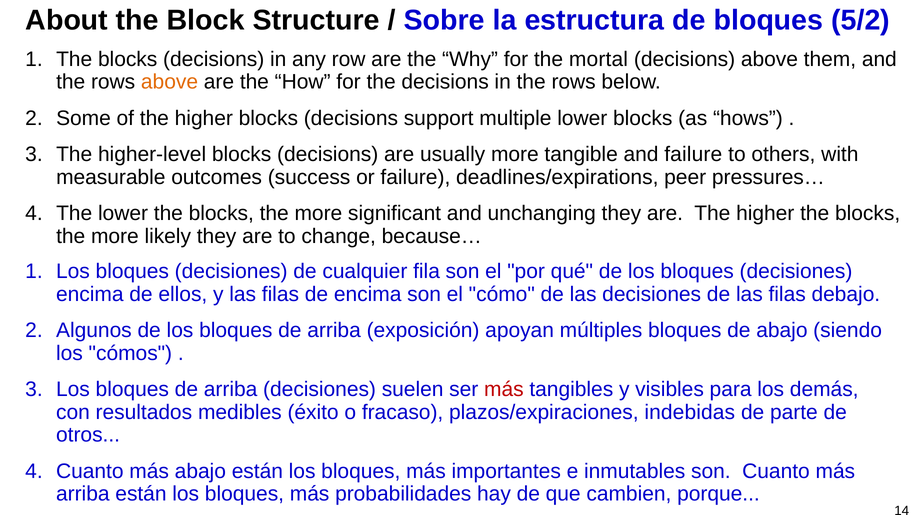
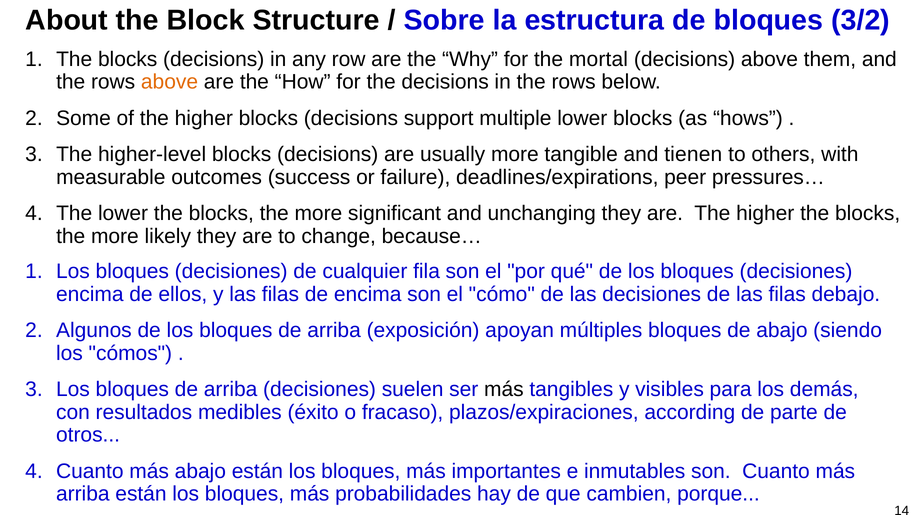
5/2: 5/2 -> 3/2
and failure: failure -> tienen
más at (504, 390) colour: red -> black
indebidas: indebidas -> according
